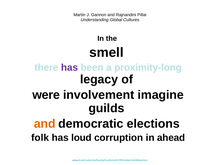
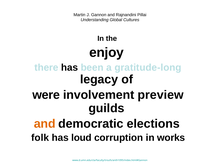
smell: smell -> enjoy
has at (70, 67) colour: purple -> black
proximity-long: proximity-long -> gratitude-long
imagine: imagine -> preview
ahead: ahead -> works
